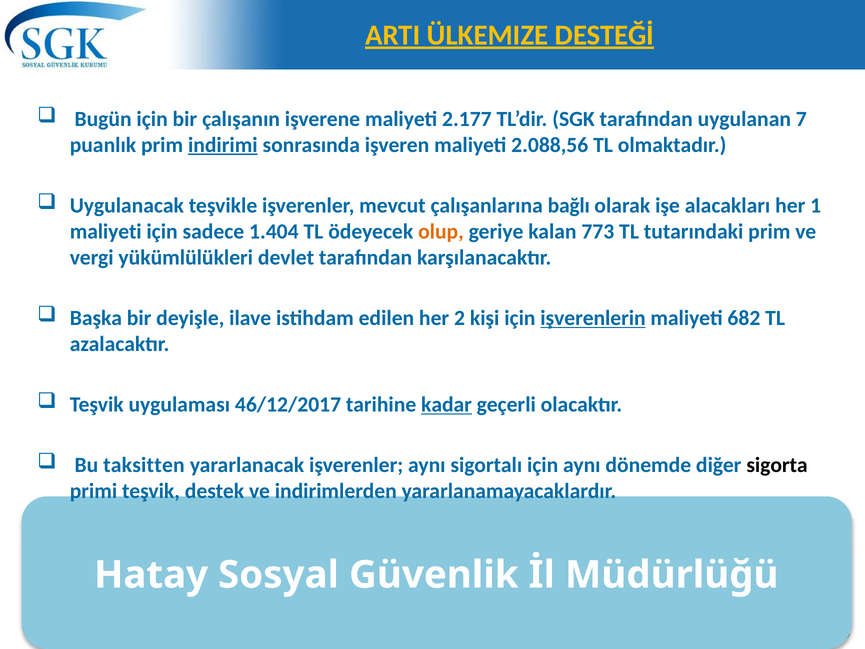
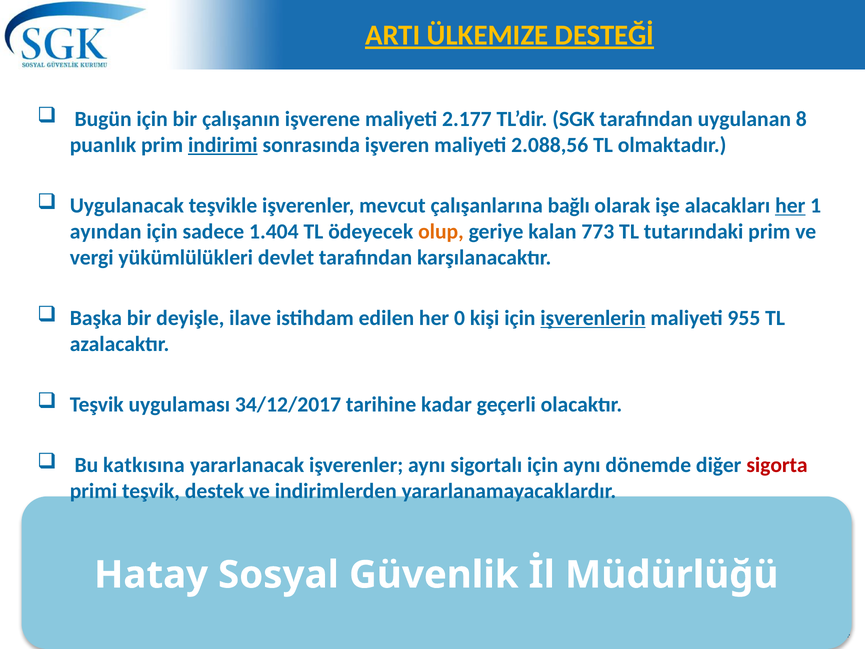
7: 7 -> 8
her at (790, 206) underline: none -> present
maliyeti at (106, 232): maliyeti -> ayından
2: 2 -> 0
682: 682 -> 955
46/12/2017: 46/12/2017 -> 34/12/2017
kadar underline: present -> none
taksitten: taksitten -> katkısına
sigorta colour: black -> red
